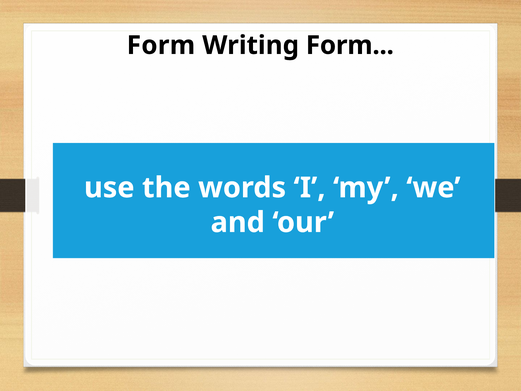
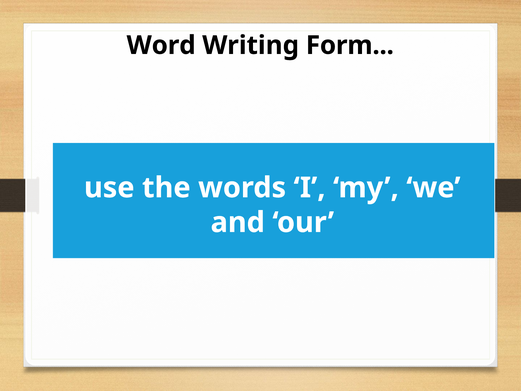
Form at (161, 45): Form -> Word
